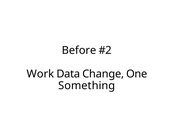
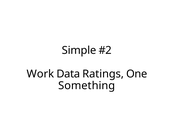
Before: Before -> Simple
Change: Change -> Ratings
